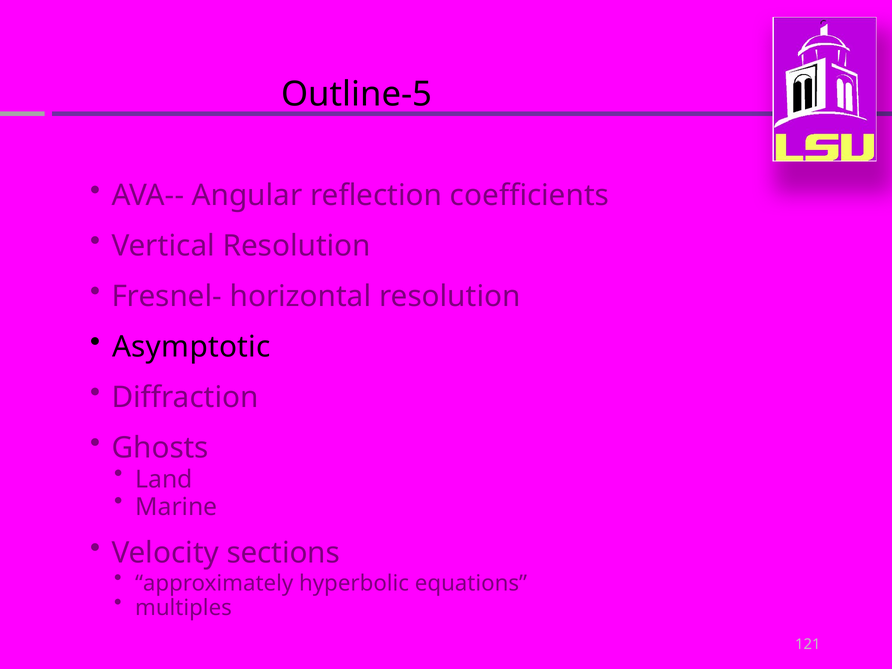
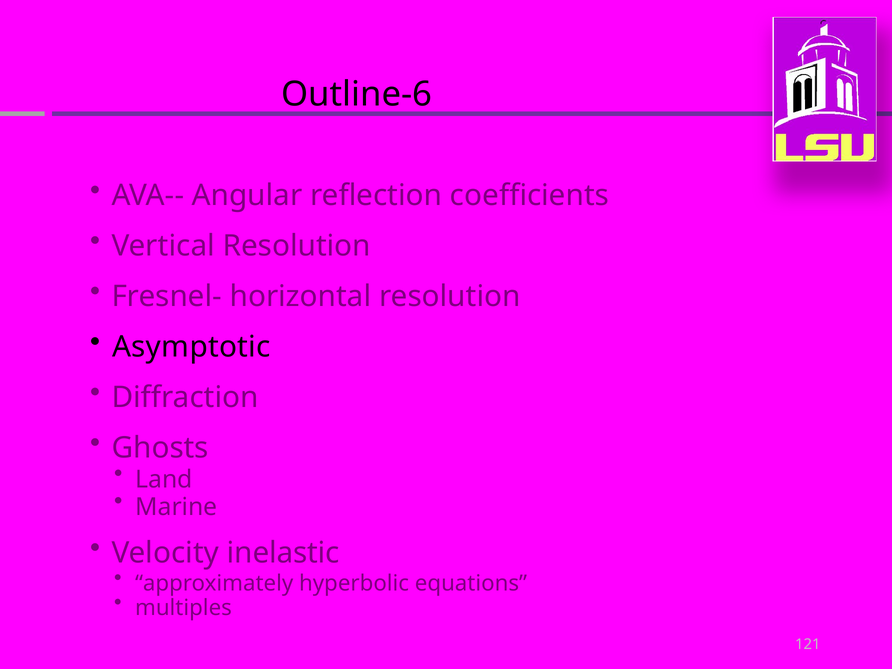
Outline-5: Outline-5 -> Outline-6
sections: sections -> inelastic
